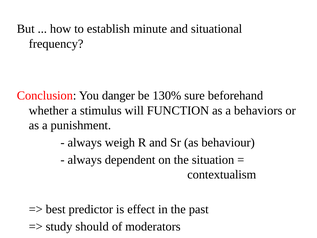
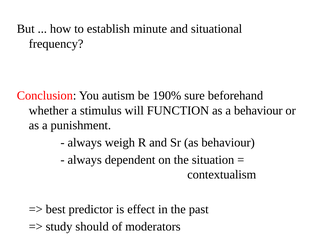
danger: danger -> autism
130%: 130% -> 190%
a behaviors: behaviors -> behaviour
